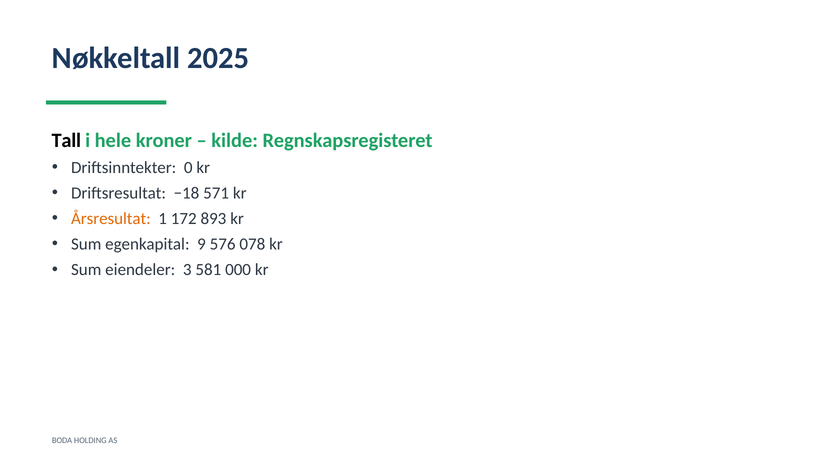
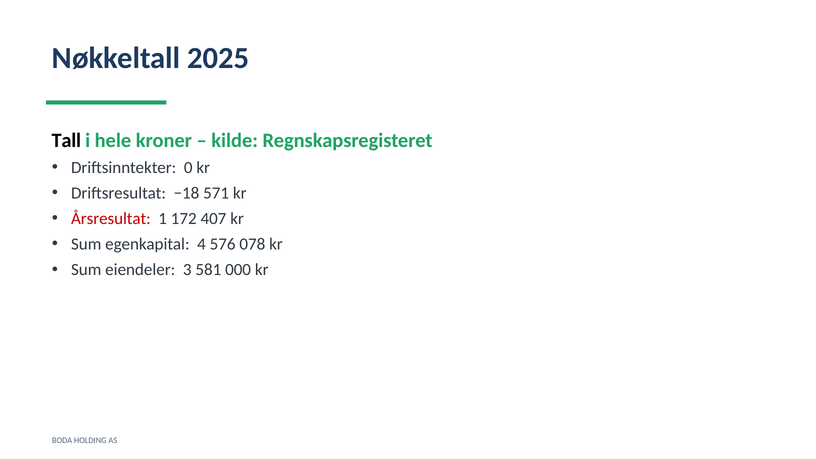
Årsresultat colour: orange -> red
893: 893 -> 407
9: 9 -> 4
